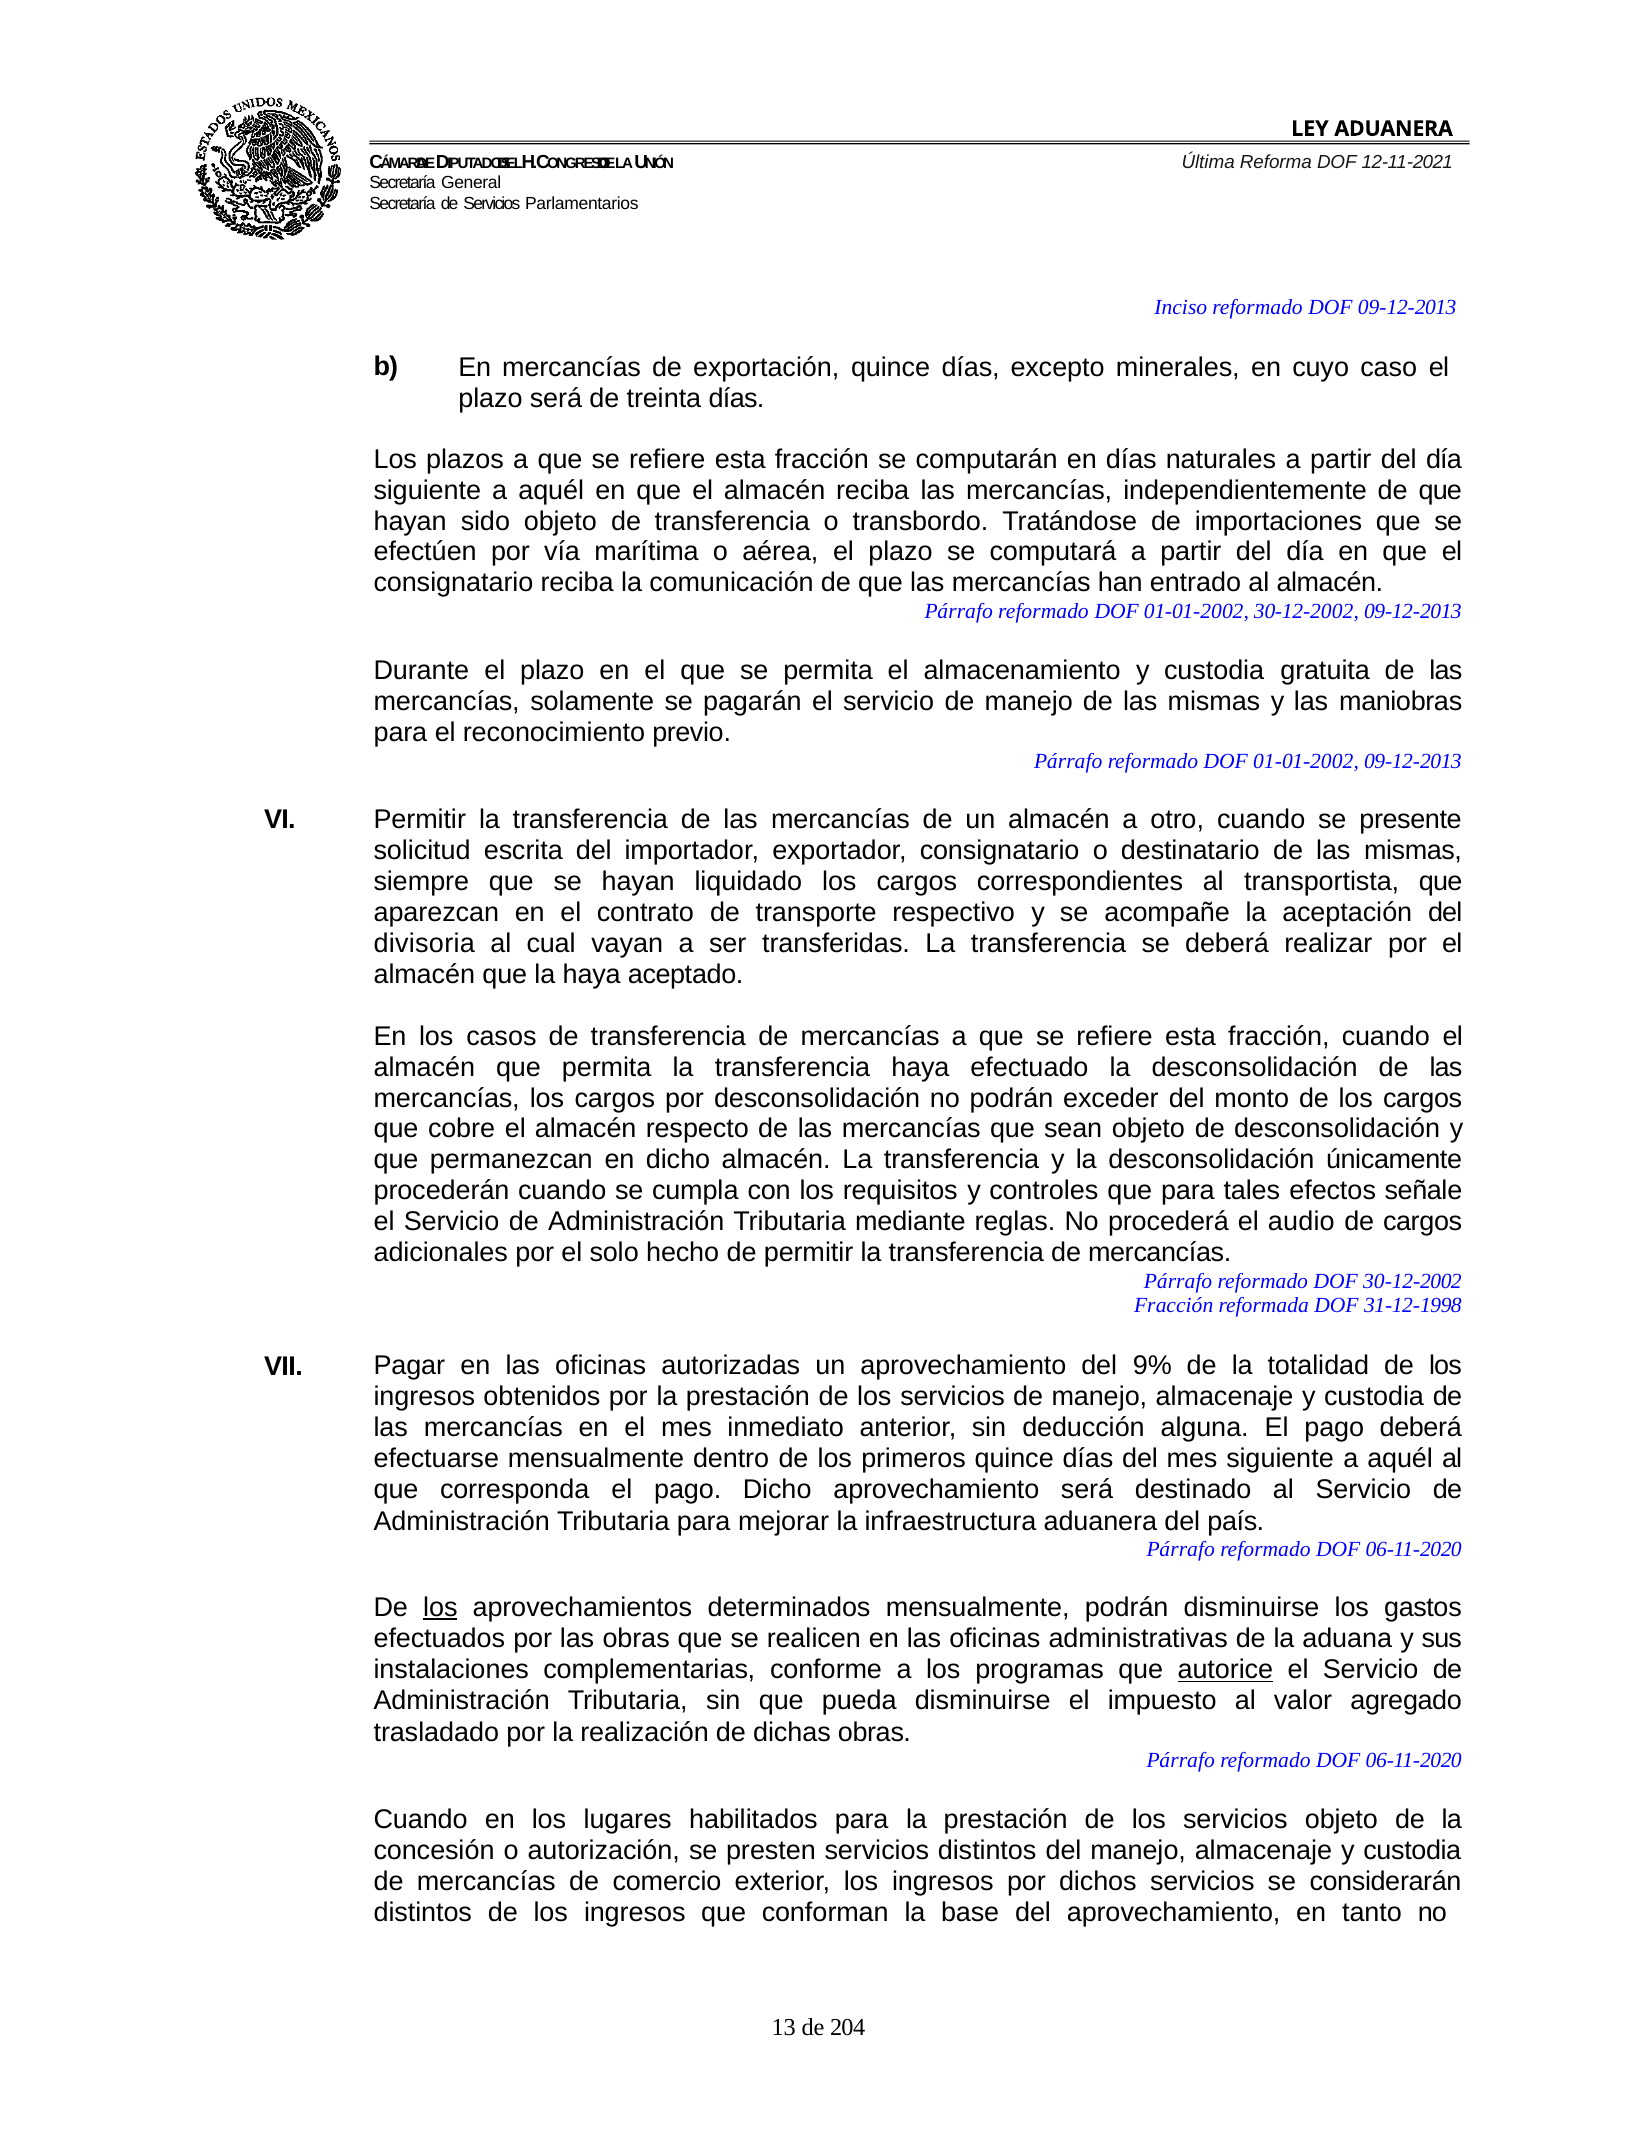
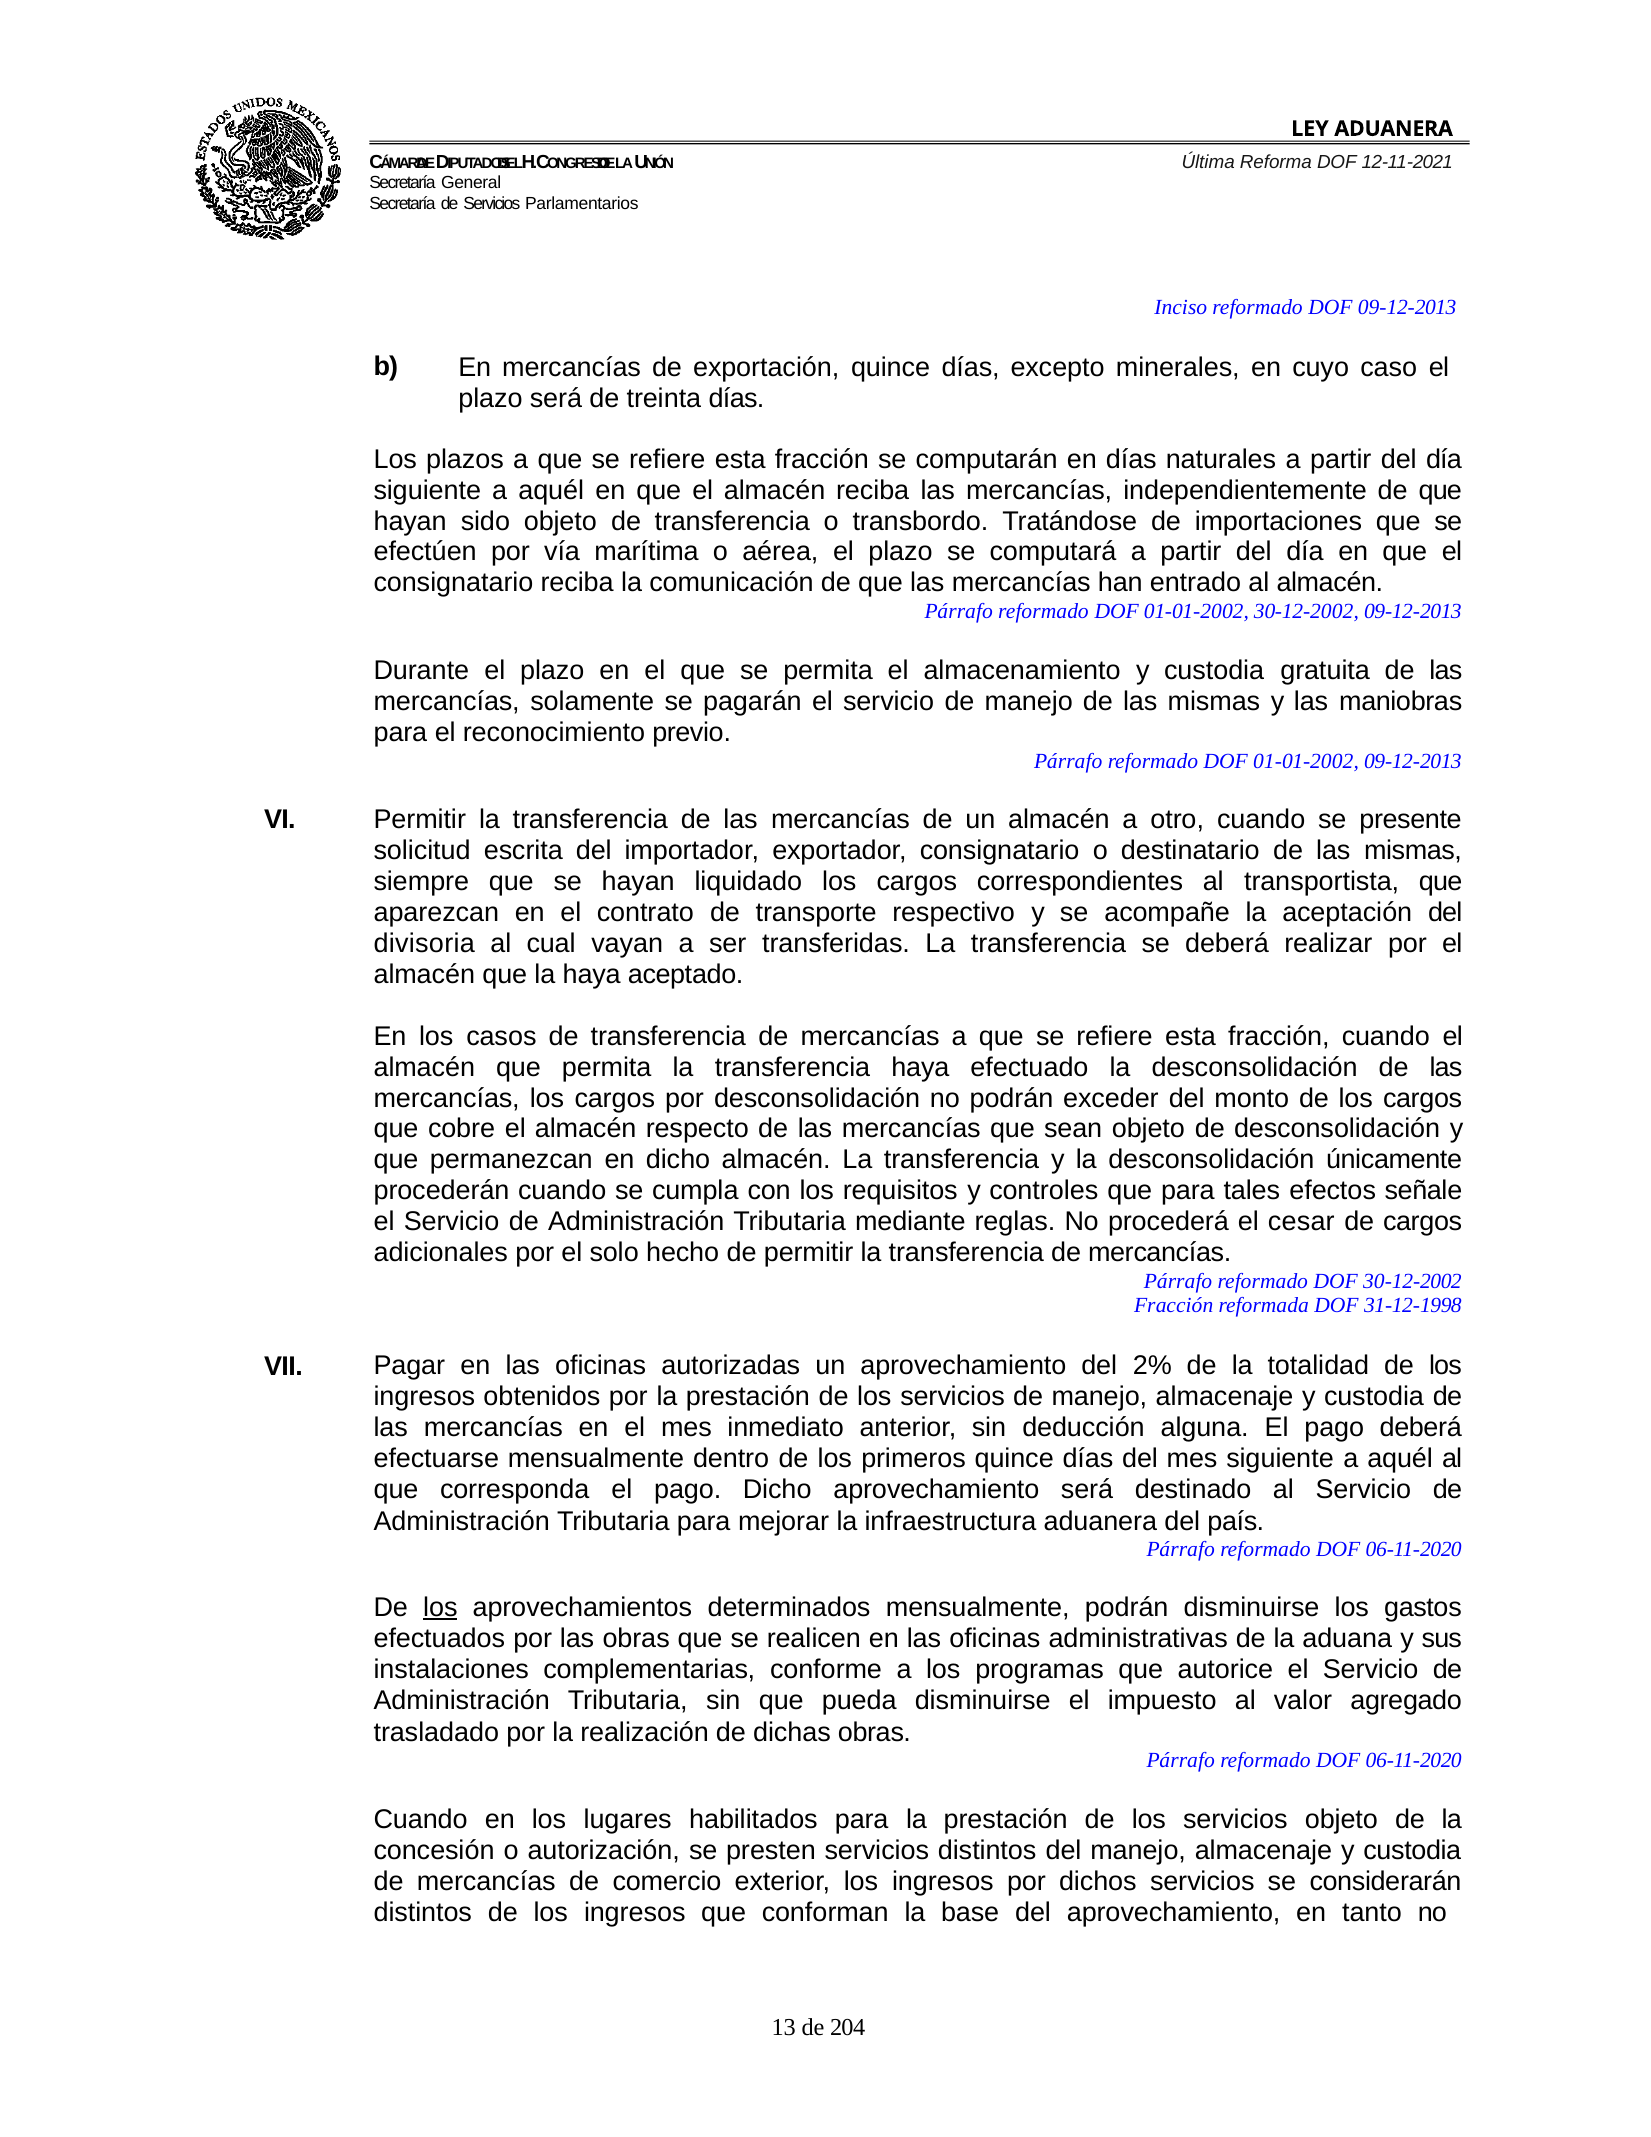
audio: audio -> cesar
9%: 9% -> 2%
autorice underline: present -> none
